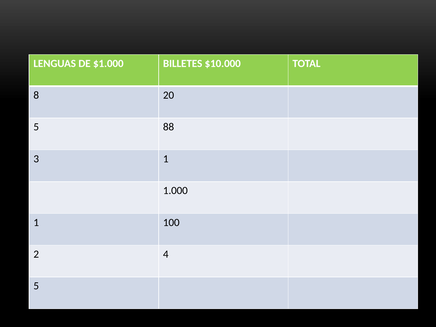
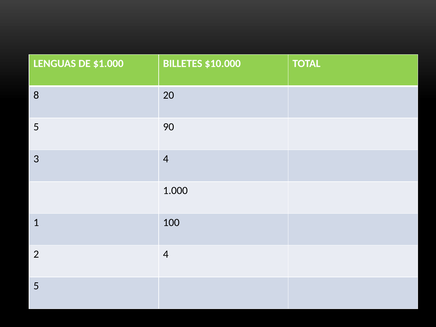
88: 88 -> 90
3 1: 1 -> 4
